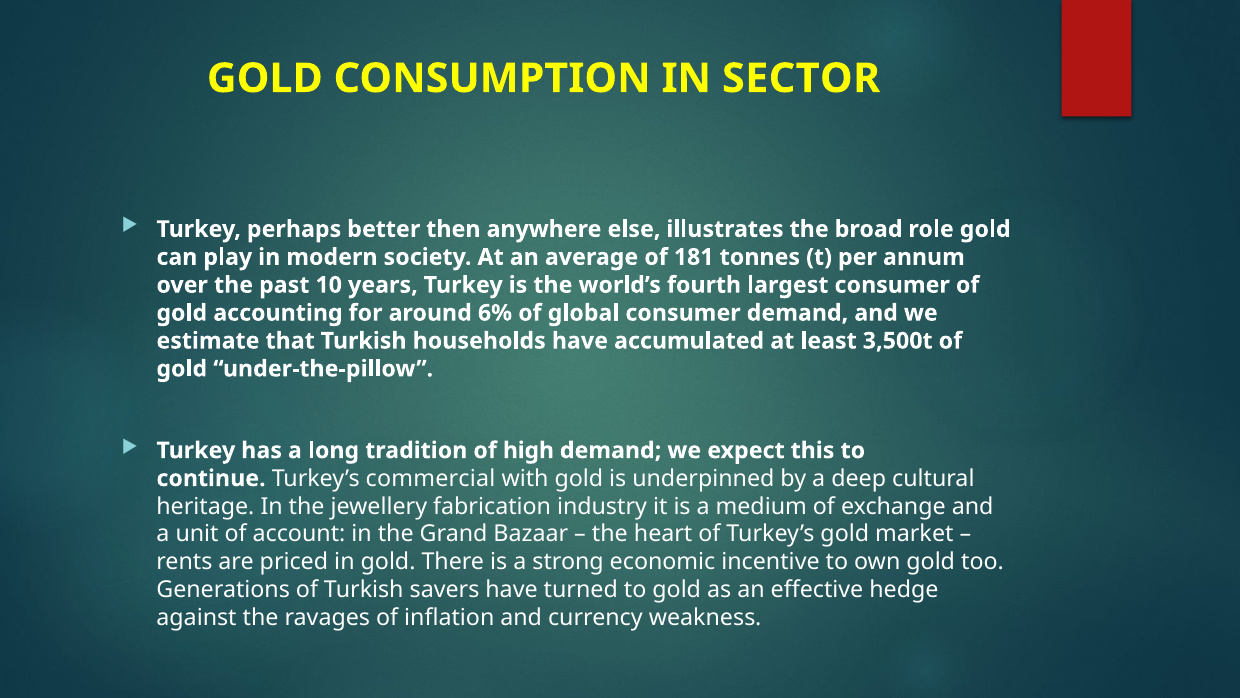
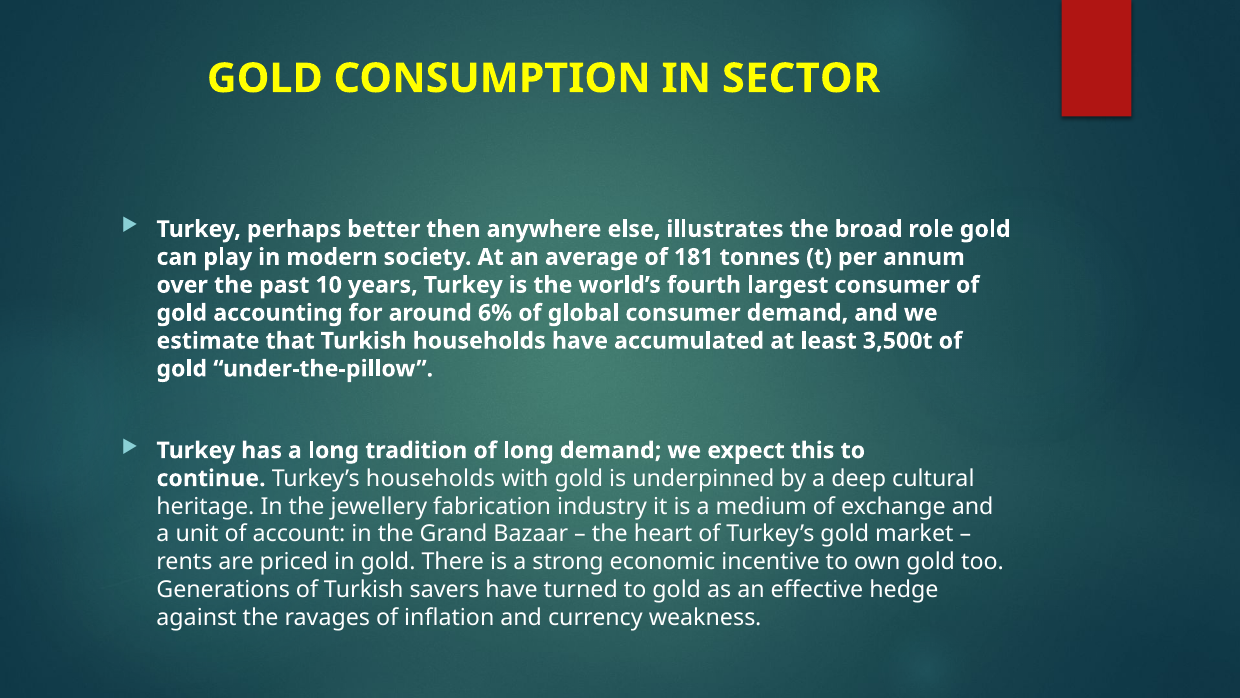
of high: high -> long
Turkey’s commercial: commercial -> households
